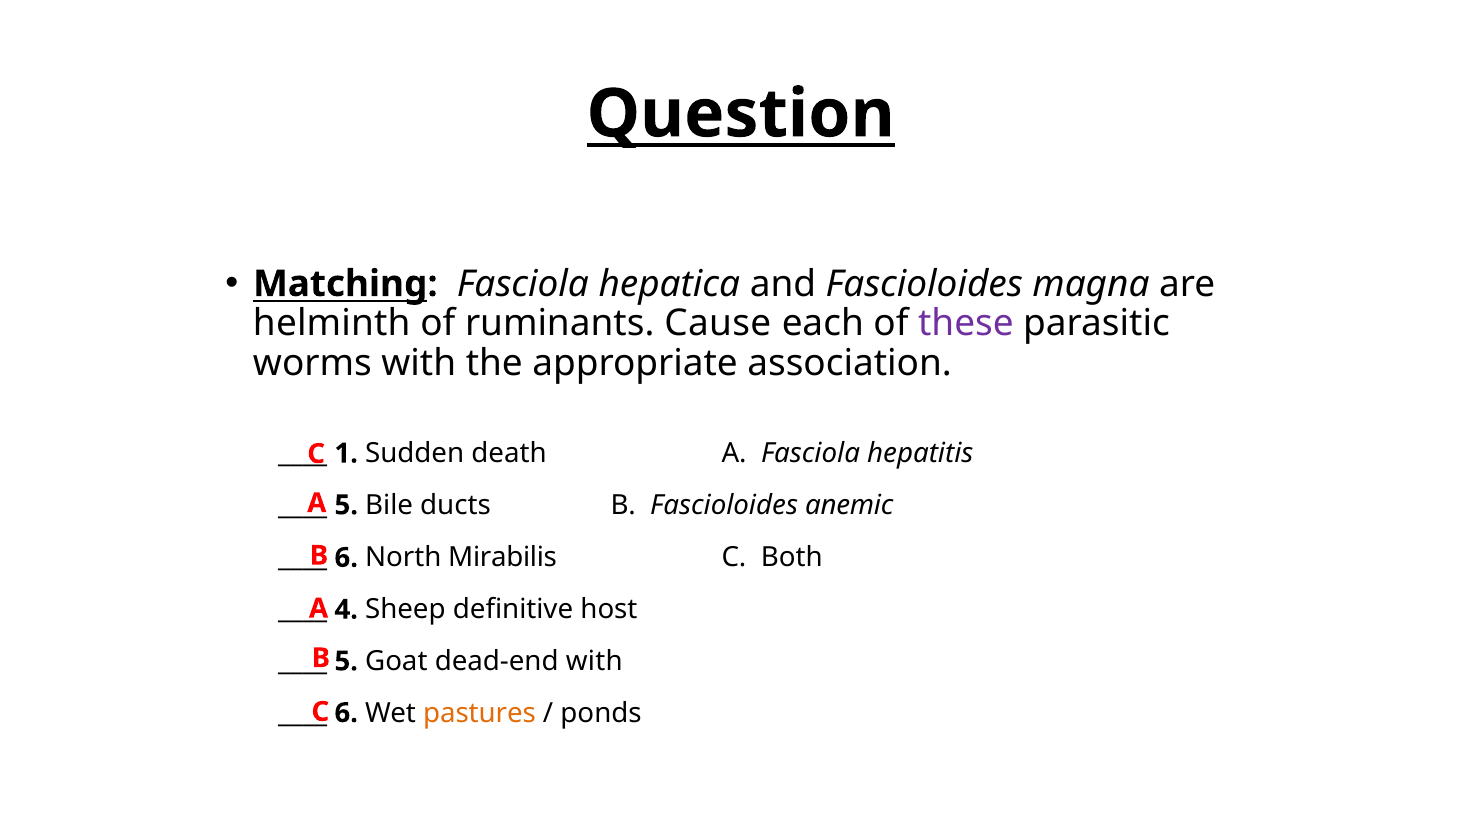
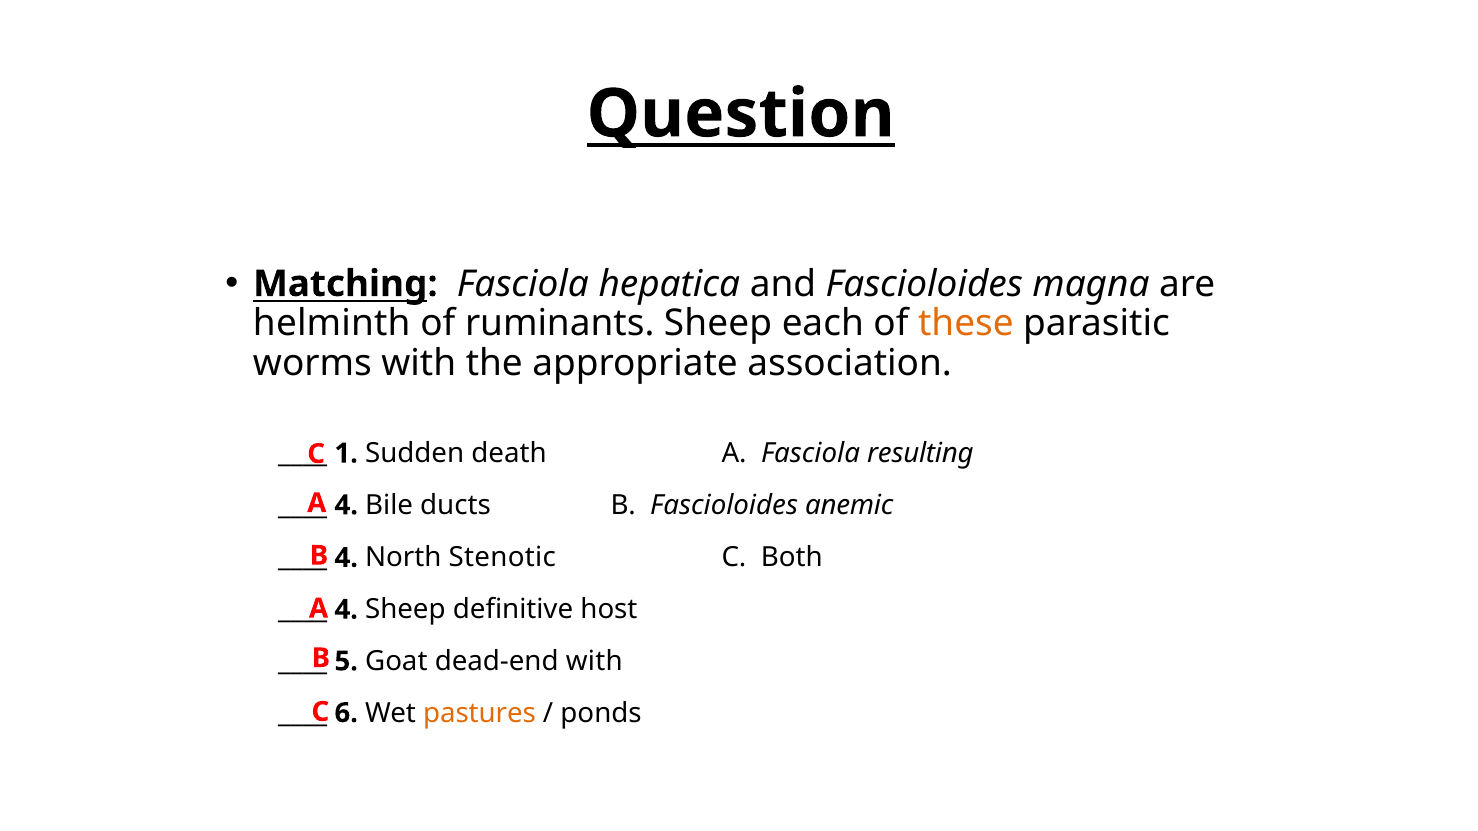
ruminants Cause: Cause -> Sheep
these colour: purple -> orange
hepatitis: hepatitis -> resulting
5 at (346, 505): 5 -> 4
6 at (346, 558): 6 -> 4
Mirabilis: Mirabilis -> Stenotic
